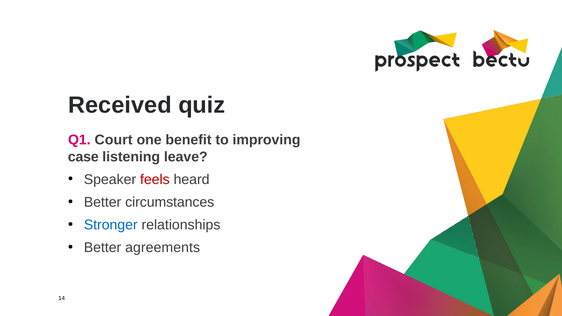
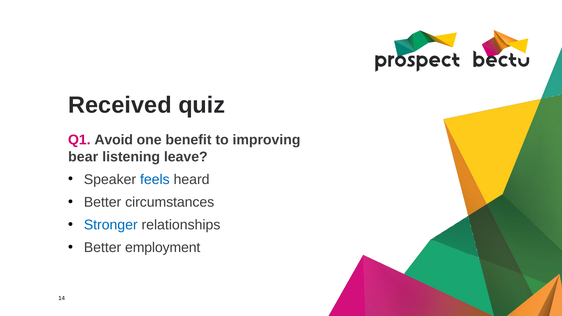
Court: Court -> Avoid
case: case -> bear
feels colour: red -> blue
agreements: agreements -> employment
